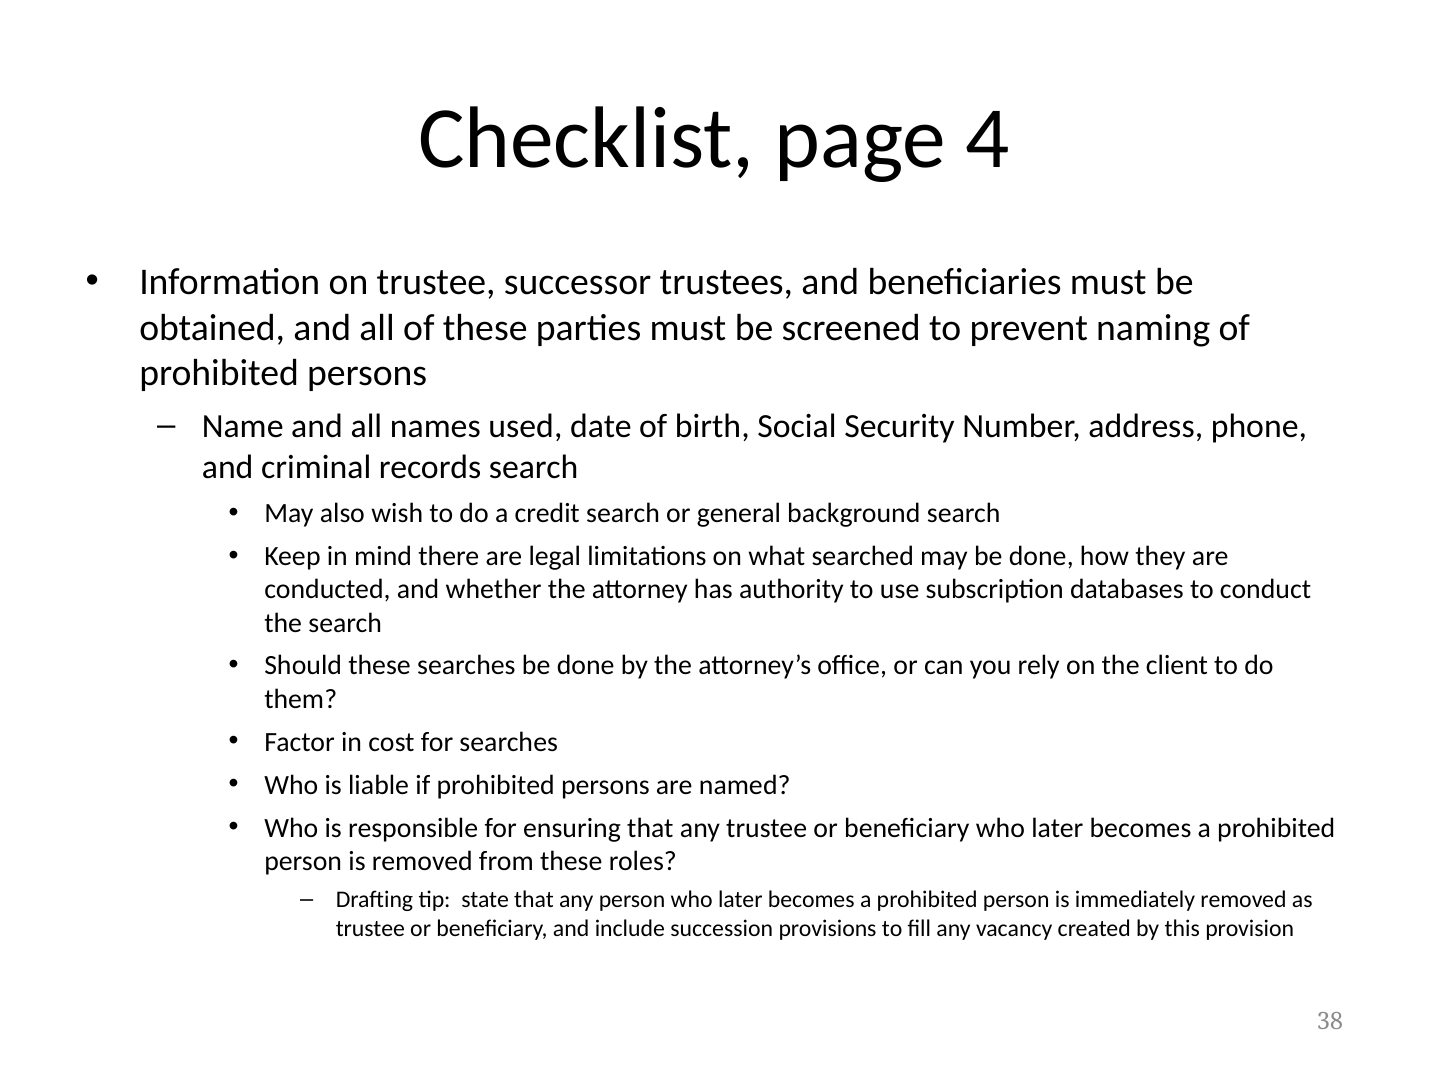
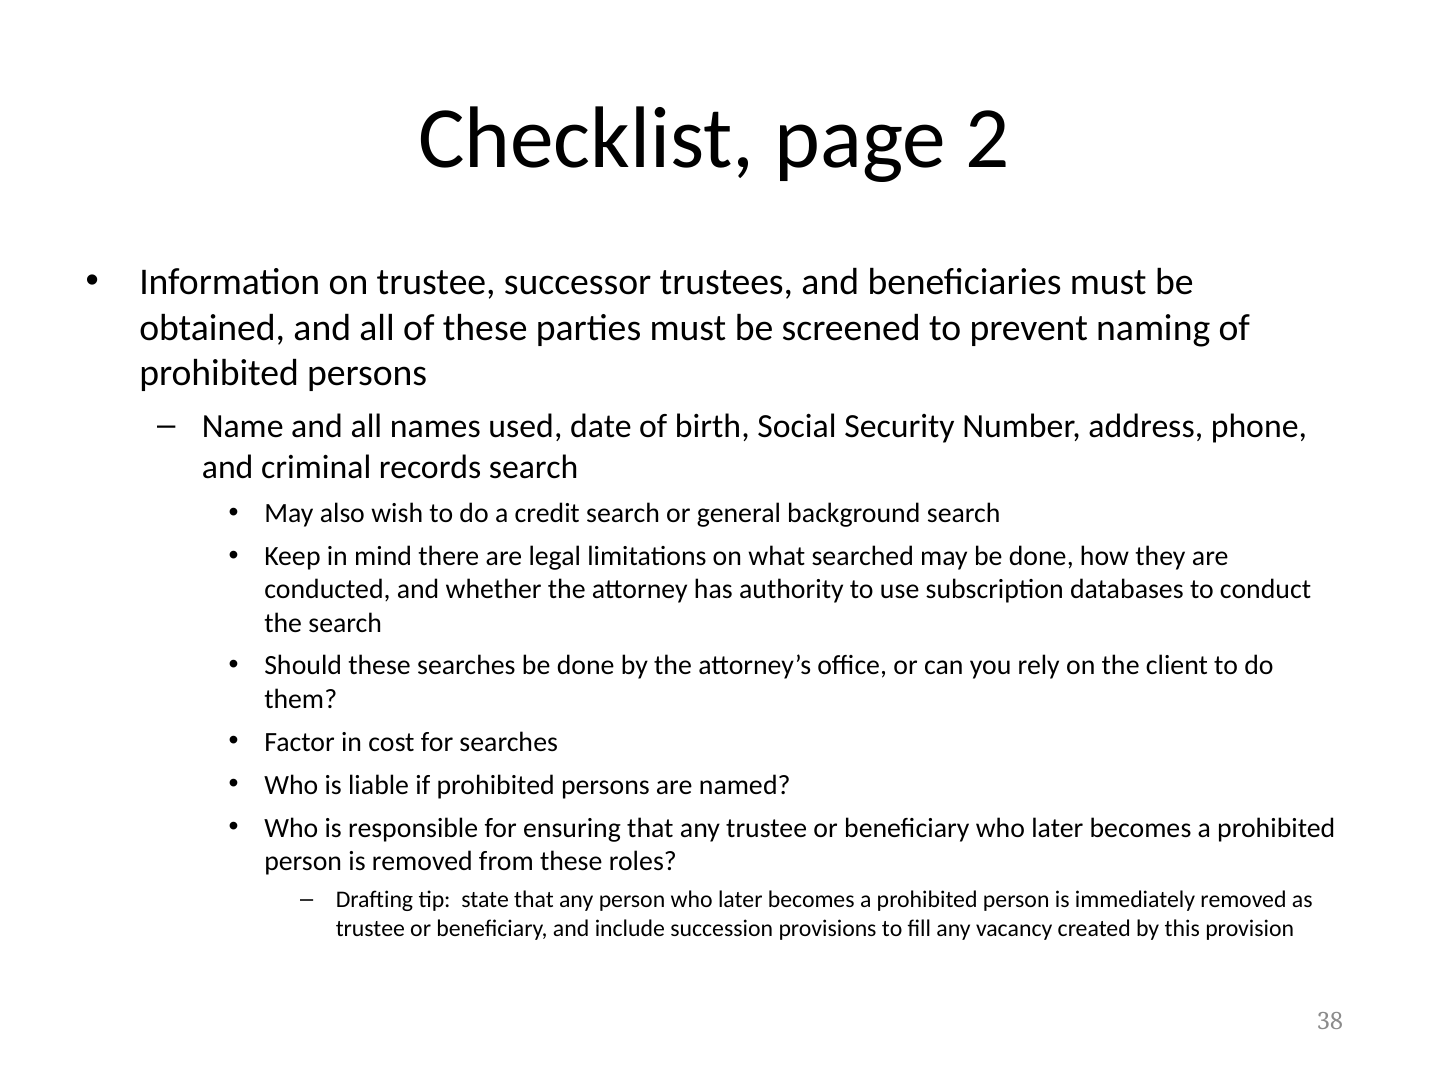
4: 4 -> 2
